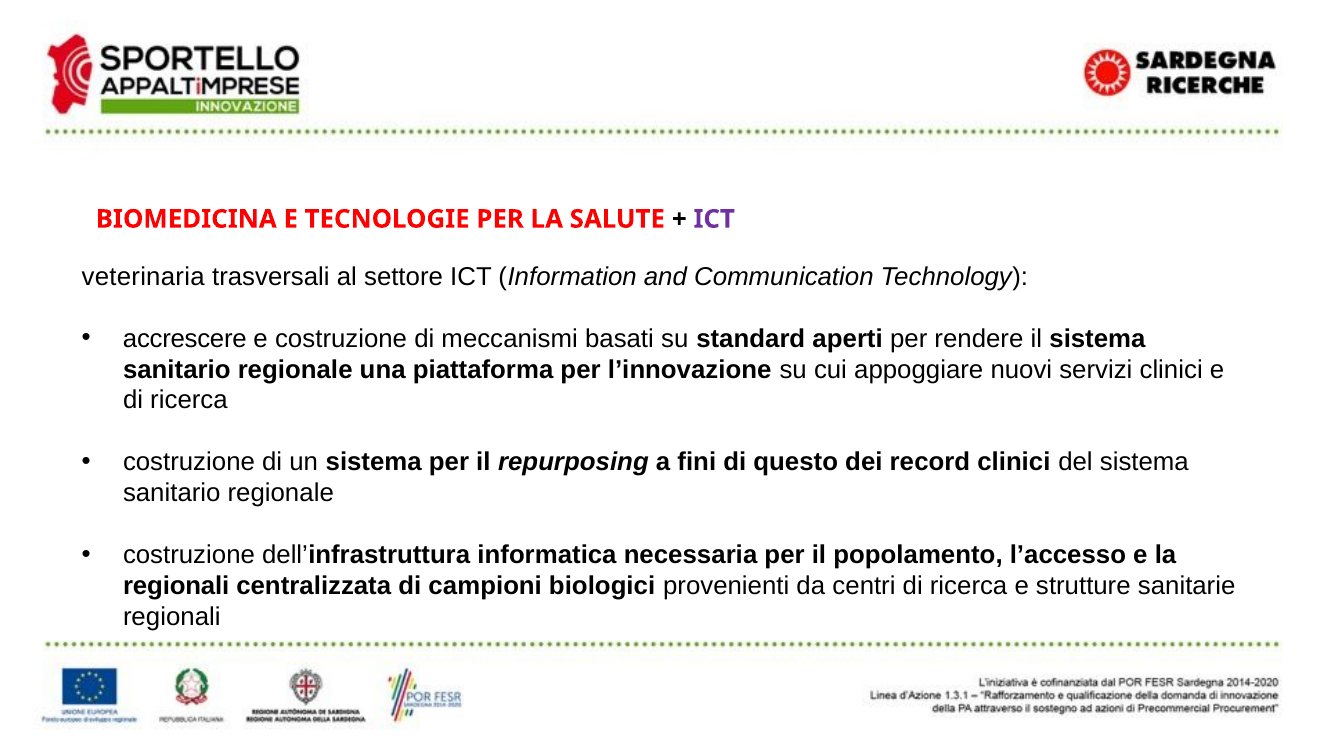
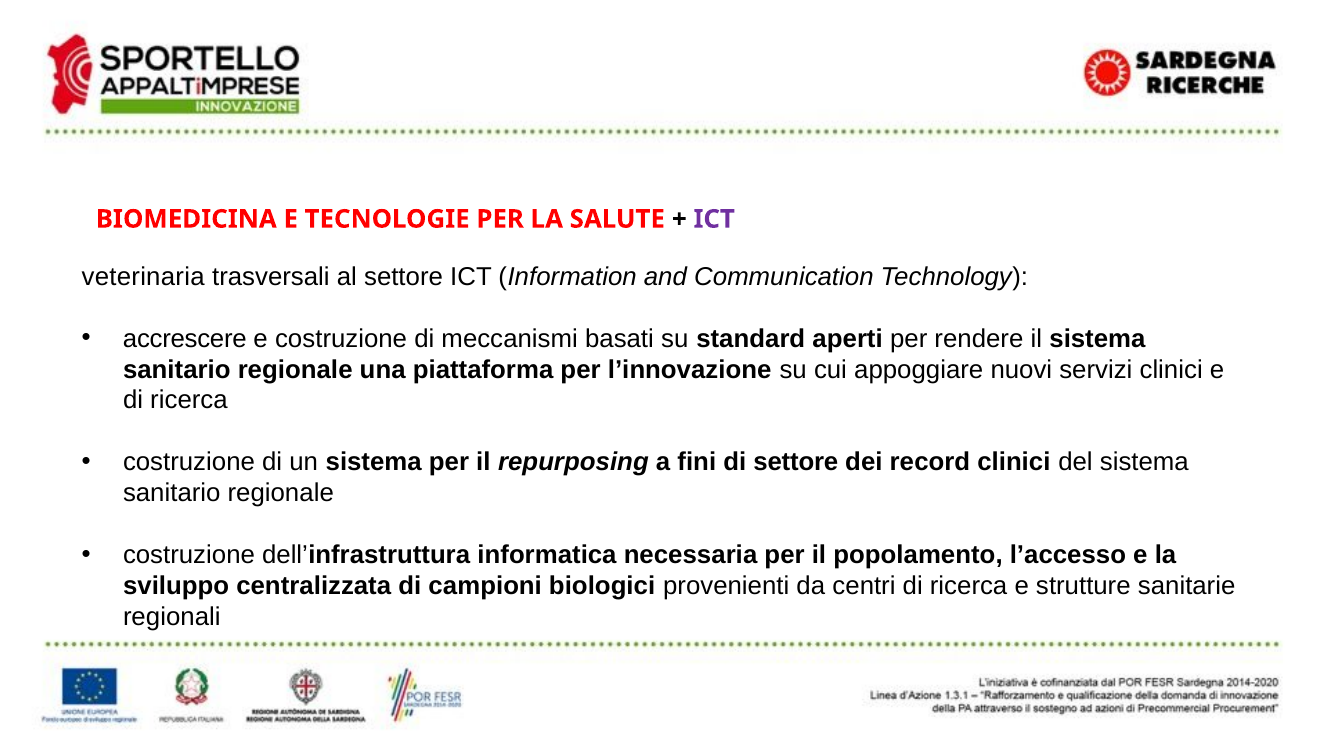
di questo: questo -> settore
regionali at (176, 586): regionali -> sviluppo
